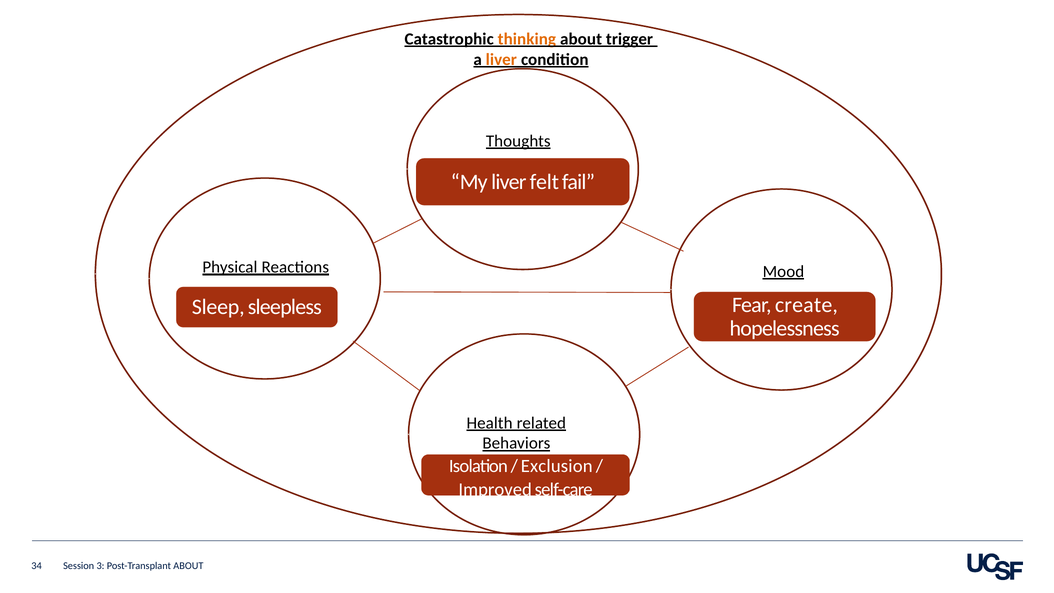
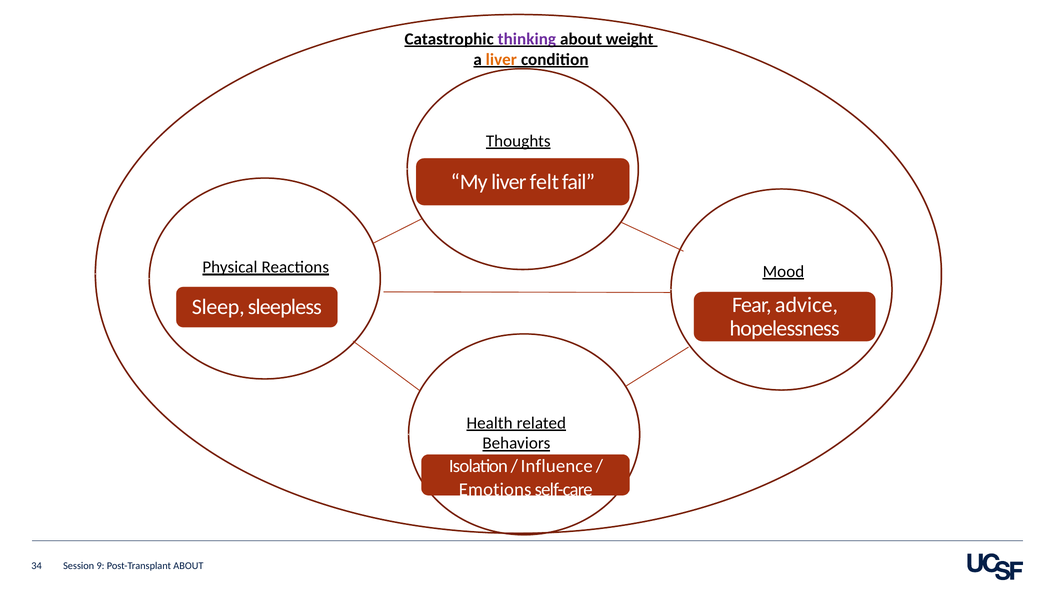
thinking colour: orange -> purple
trigger: trigger -> weight
create: create -> advice
Exclusion: Exclusion -> Influence
Improved: Improved -> Emotions
3: 3 -> 9
